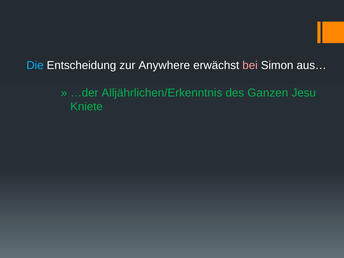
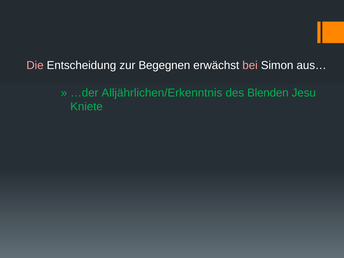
Die colour: light blue -> pink
Anywhere: Anywhere -> Begegnen
Ganzen: Ganzen -> Blenden
